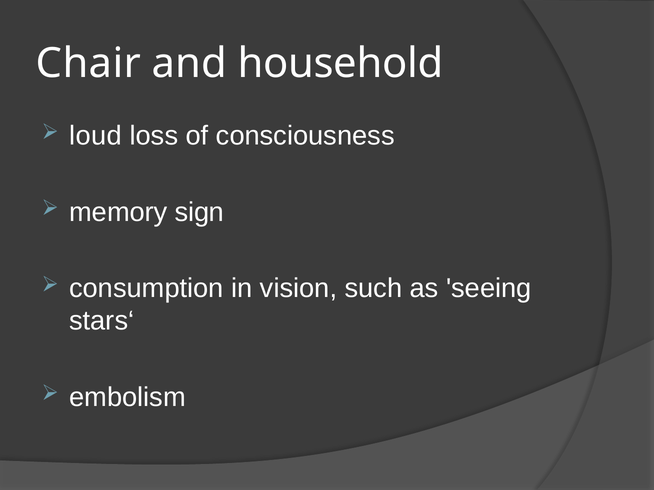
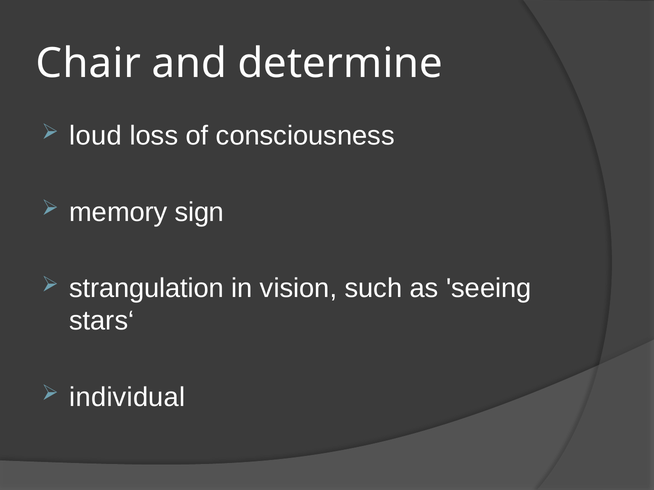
household: household -> determine
consumption: consumption -> strangulation
embolism: embolism -> individual
